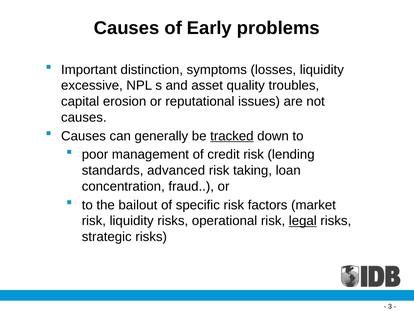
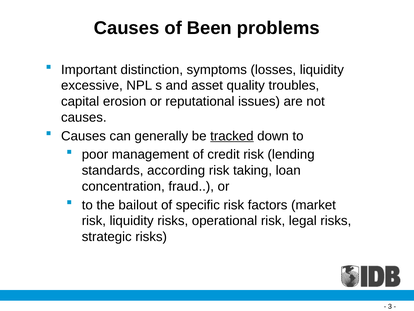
Early: Early -> Been
advanced: advanced -> according
legal underline: present -> none
